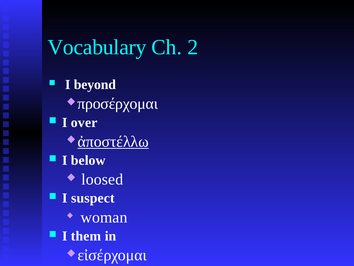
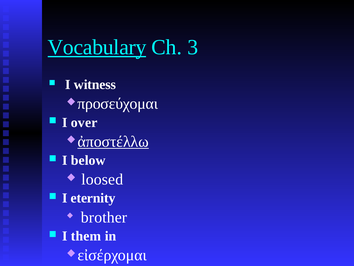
Vocabulary underline: none -> present
2: 2 -> 3
beyond: beyond -> witness
προσέρχομαι: προσέρχομαι -> προσεύχομαι
suspect: suspect -> eternity
woman: woman -> brother
